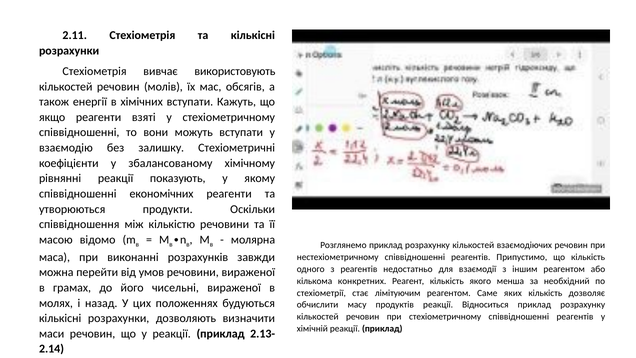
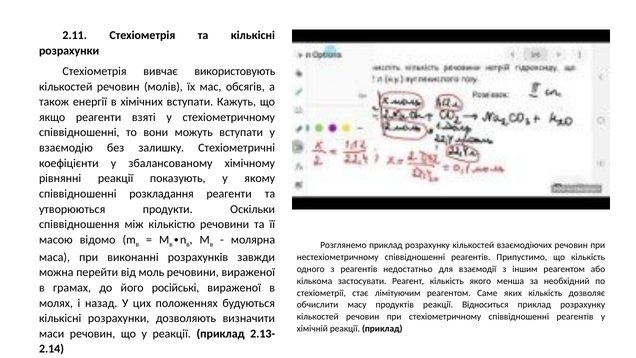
економічних: економічних -> розкладання
умов: умов -> моль
конкретних: конкретних -> застосувати
чисельні: чисельні -> російські
